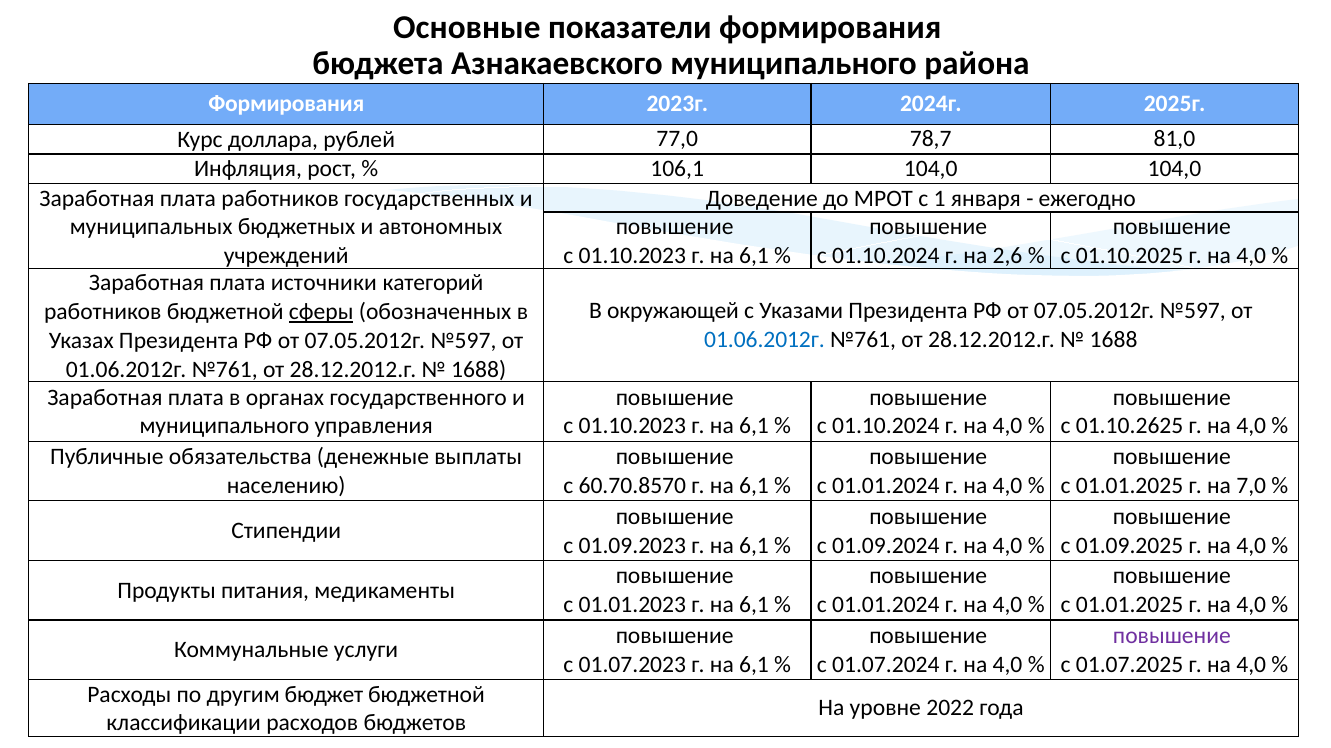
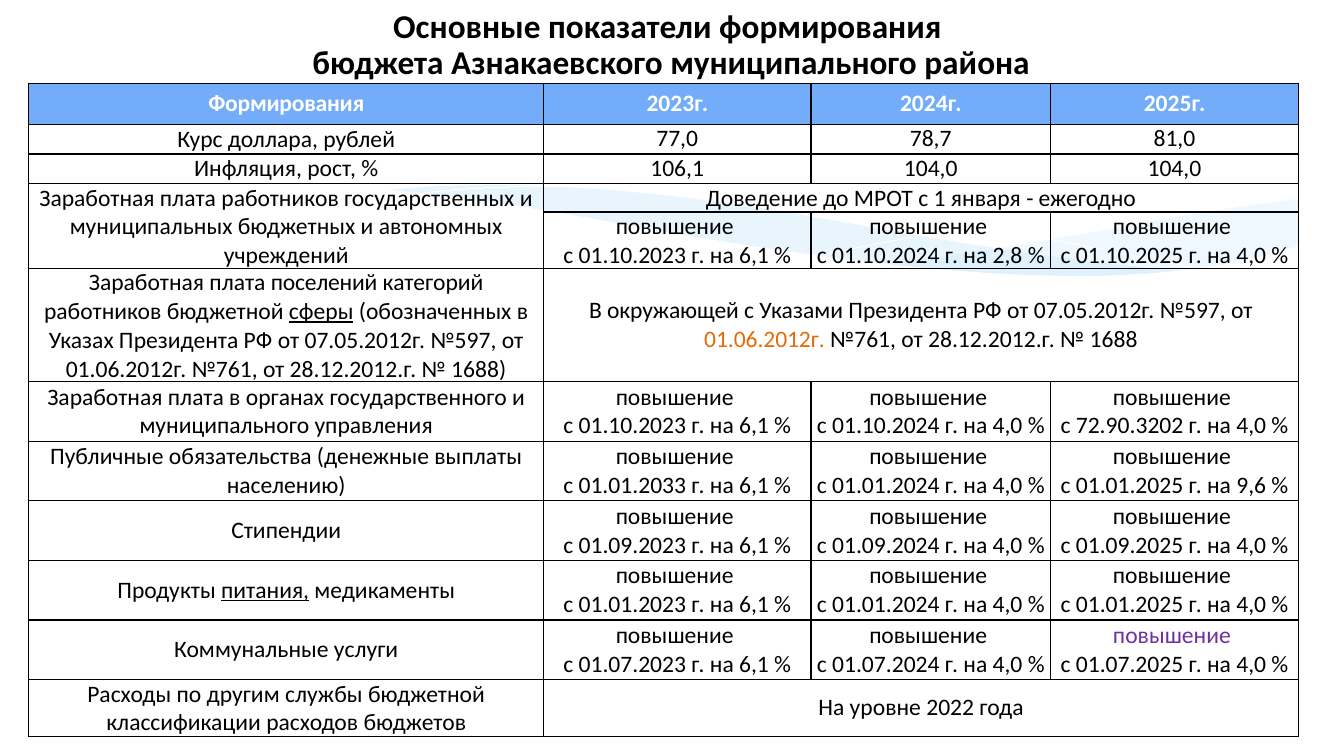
2,6: 2,6 -> 2,8
источники: источники -> поселений
01.06.2012г at (765, 340) colour: blue -> orange
01.10.2625: 01.10.2625 -> 72.90.3202
60.70.8570: 60.70.8570 -> 01.01.2033
7,0: 7,0 -> 9,6
питания underline: none -> present
бюджет: бюджет -> службы
